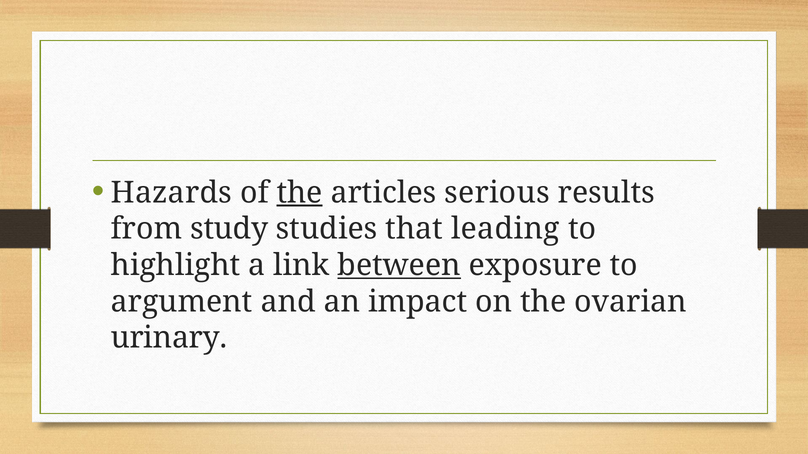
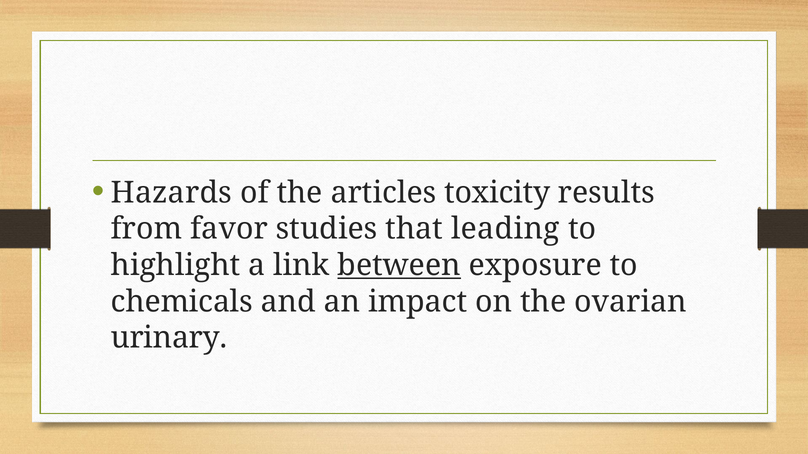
the at (300, 193) underline: present -> none
serious: serious -> toxicity
study: study -> favor
argument: argument -> chemicals
